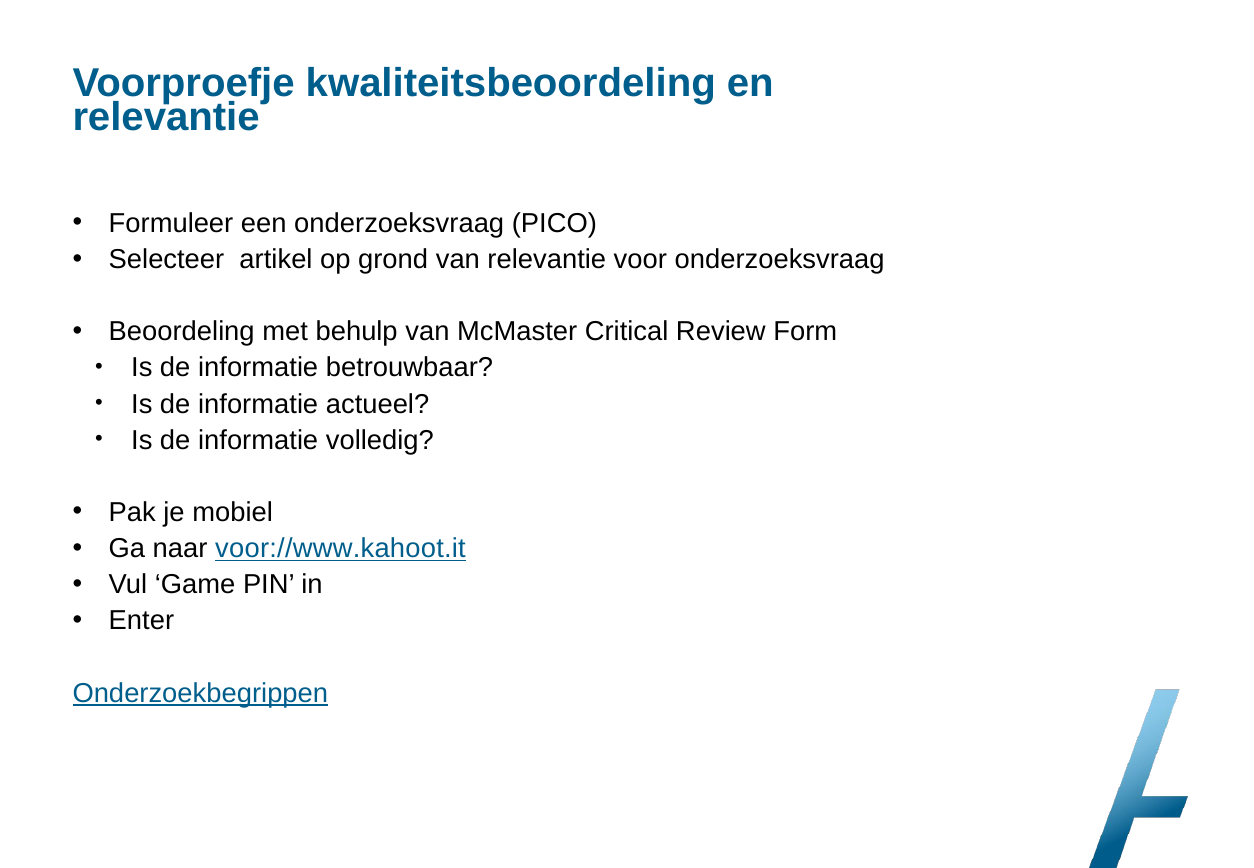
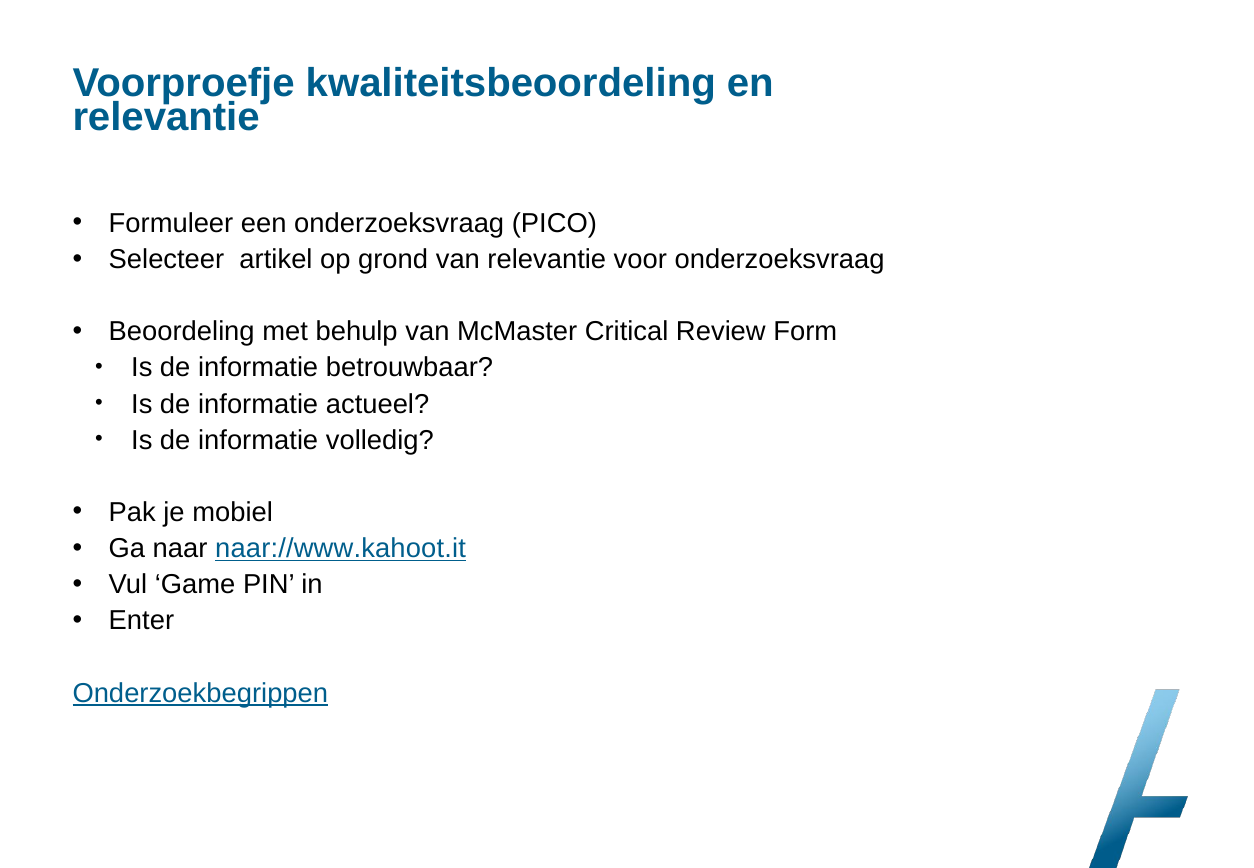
voor://www.kahoot.it: voor://www.kahoot.it -> naar://www.kahoot.it
